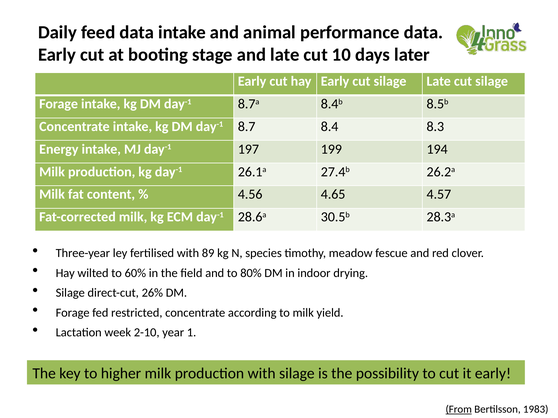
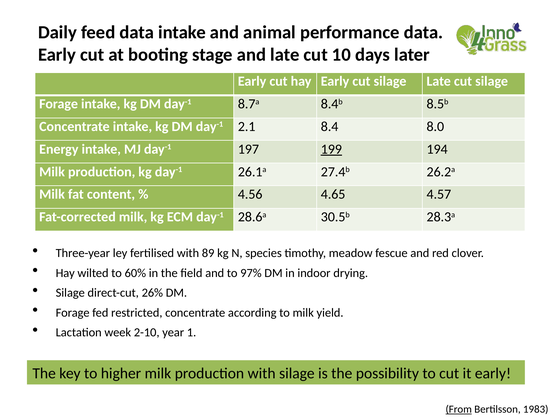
8.7: 8.7 -> 2.1
8.3: 8.3 -> 8.0
199 underline: none -> present
80%: 80% -> 97%
